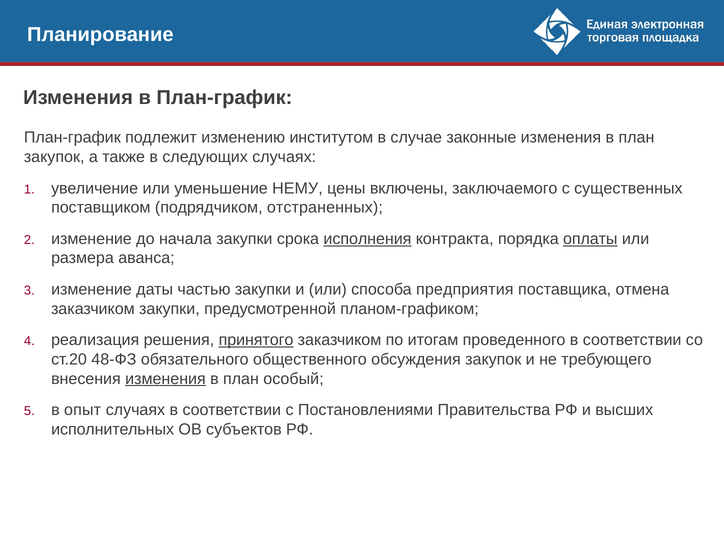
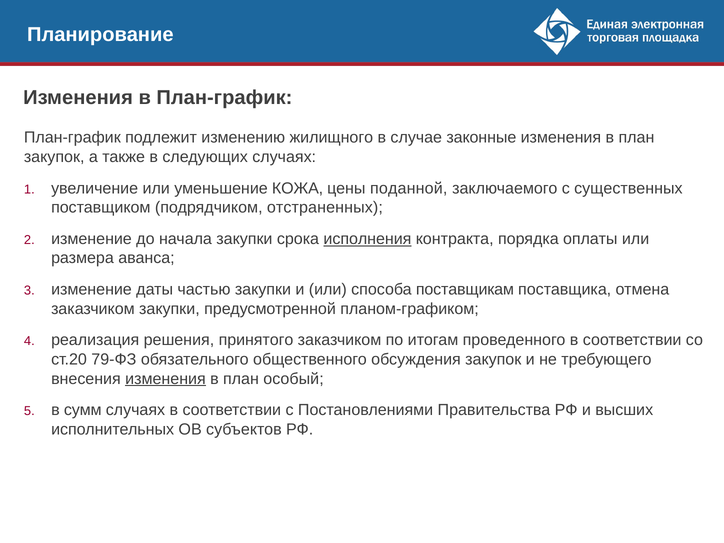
институтом: институтом -> жилищного
НЕМУ: НЕМУ -> КОЖА
включены: включены -> поданной
оплаты underline: present -> none
предприятия: предприятия -> поставщикам
принятого underline: present -> none
48-ФЗ: 48-ФЗ -> 79-ФЗ
опыт: опыт -> сумм
